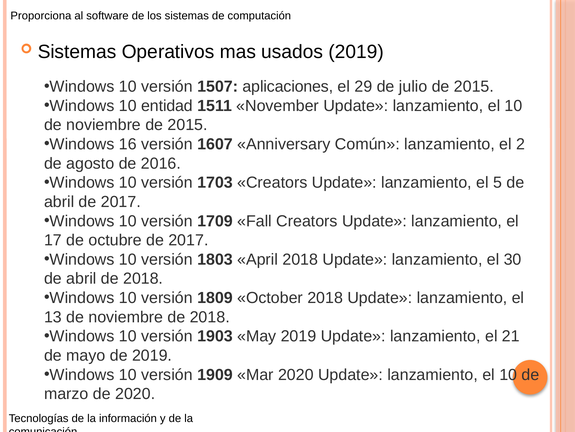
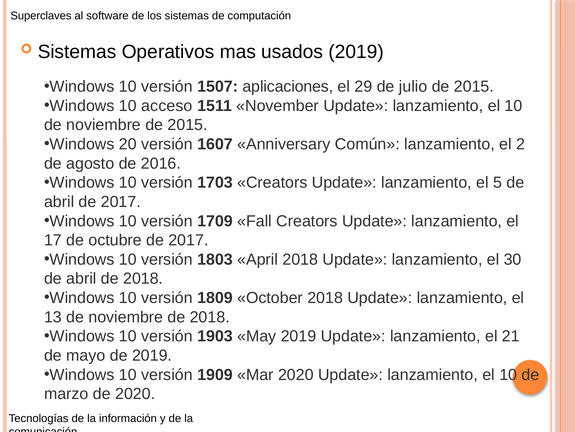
Proporciona: Proporciona -> Superclaves
entidad: entidad -> acceso
16: 16 -> 20
